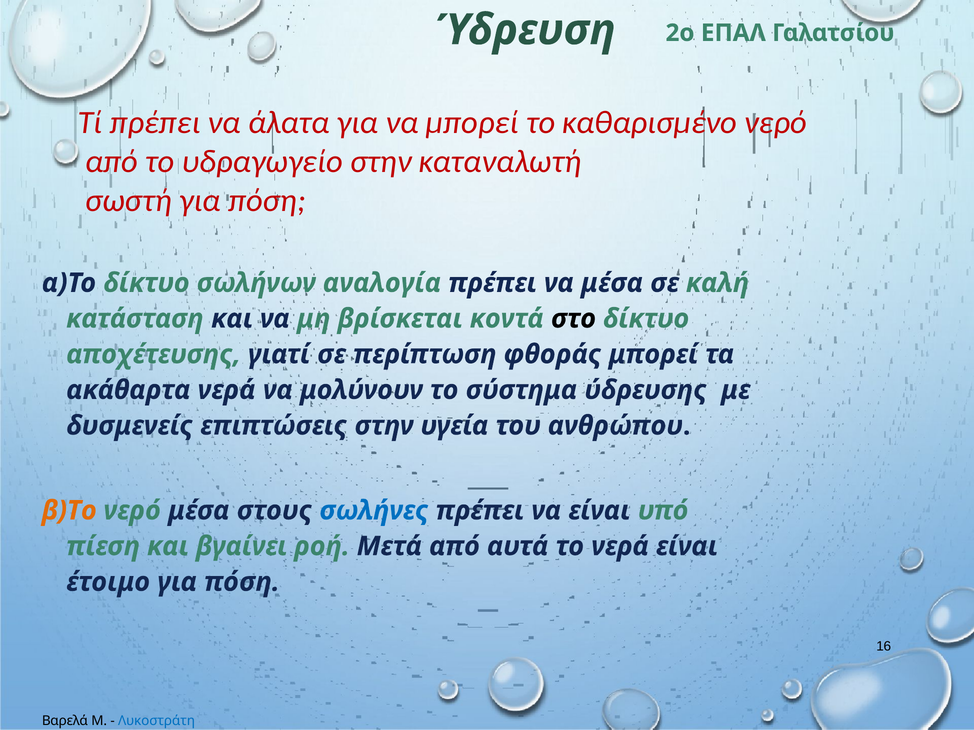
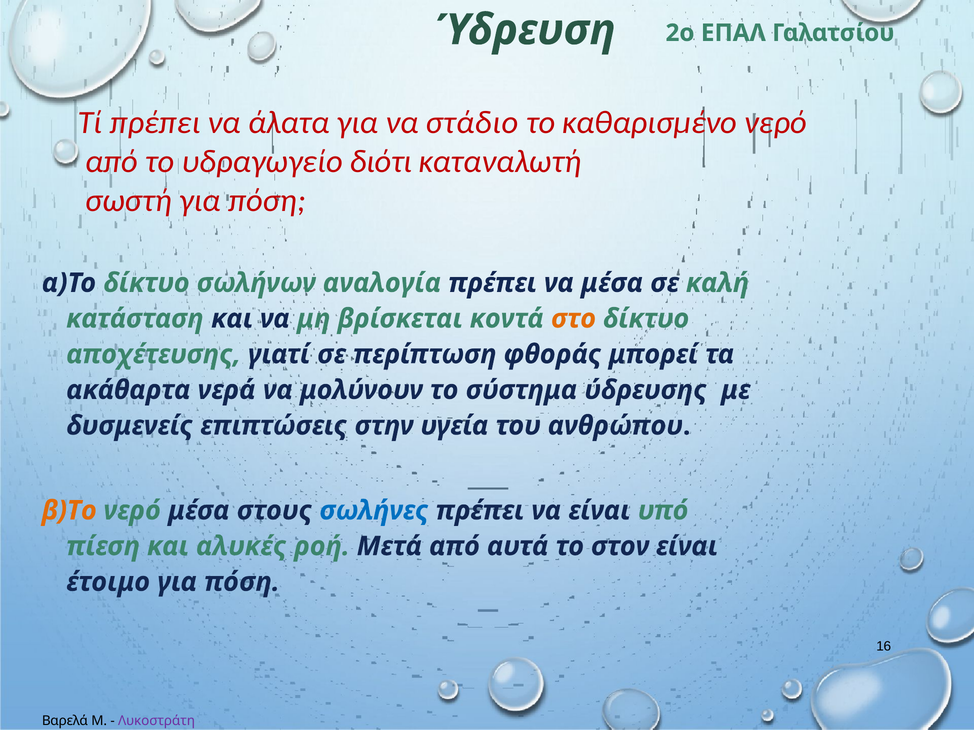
να μπορεί: μπορεί -> στάδιο
υδραγωγείο στην: στην -> διότι
στο colour: black -> orange
βγαίνει: βγαίνει -> αλυκές
το νερά: νερά -> στον
Λυκοστράτη colour: blue -> purple
